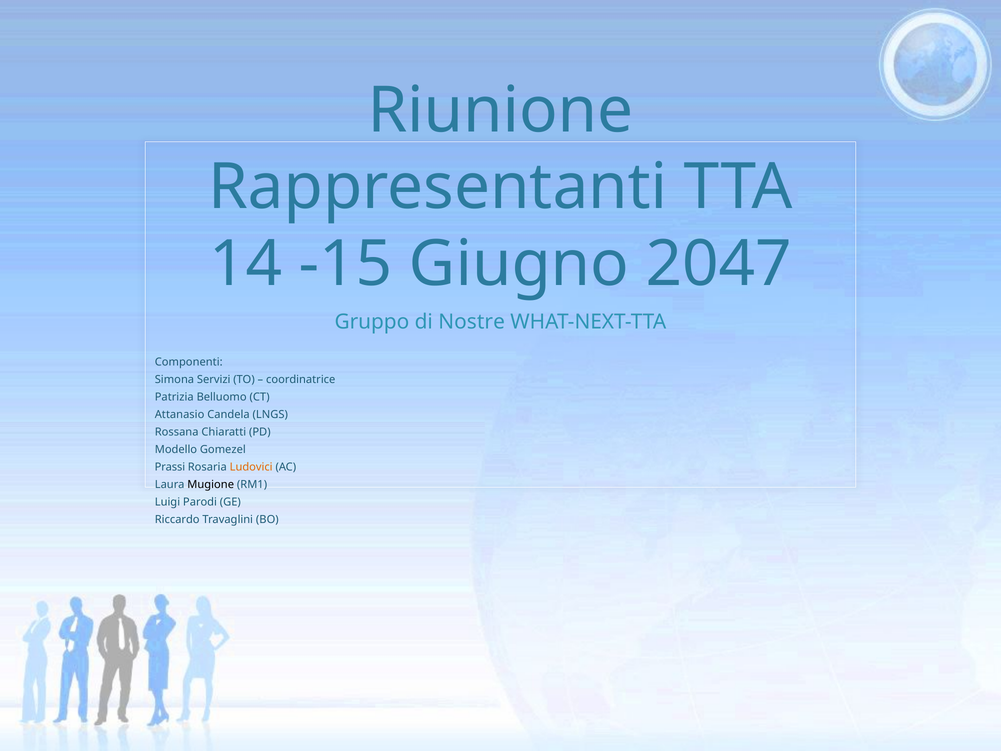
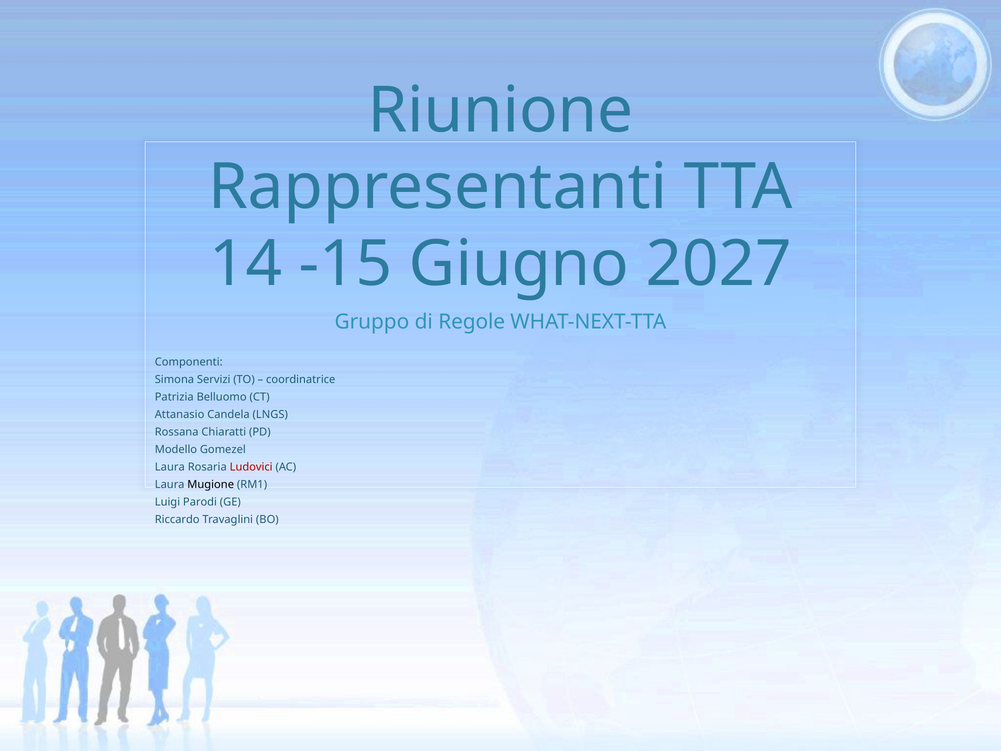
2047: 2047 -> 2027
Nostre: Nostre -> Regole
Prassi at (170, 467): Prassi -> Laura
Ludovici colour: orange -> red
